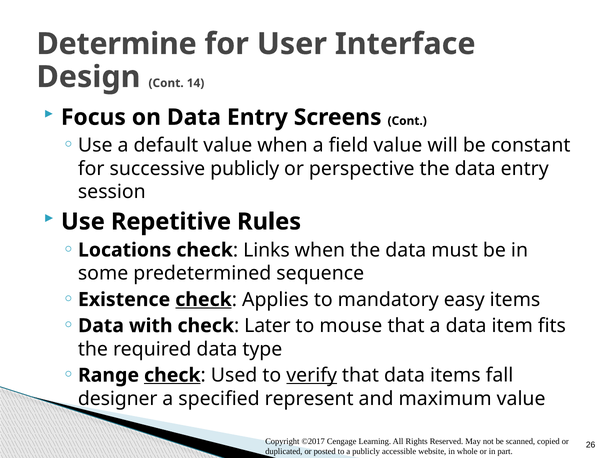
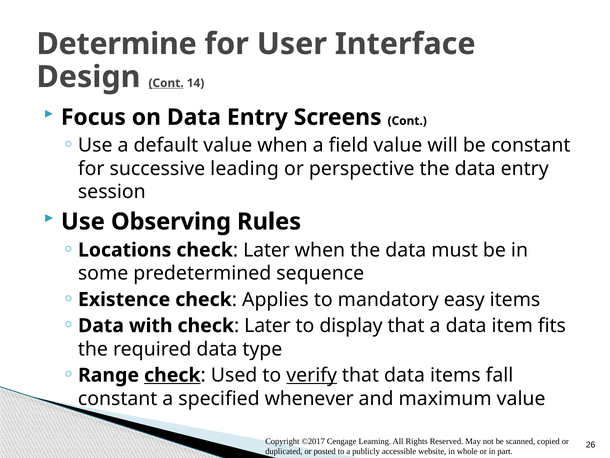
Cont at (166, 83) underline: none -> present
successive publicly: publicly -> leading
Repetitive: Repetitive -> Observing
Links at (266, 250): Links -> Later
check at (203, 299) underline: present -> none
mouse: mouse -> display
designer at (118, 398): designer -> constant
represent: represent -> whenever
